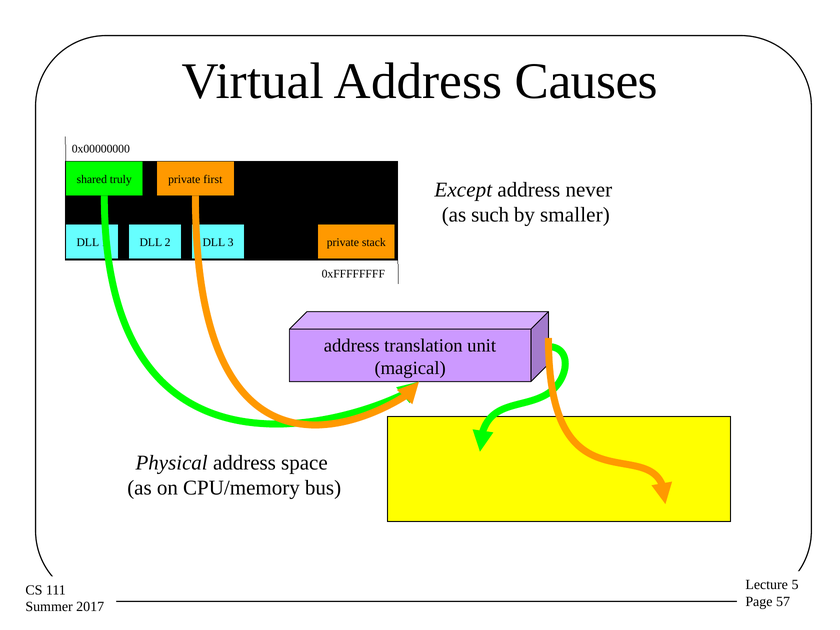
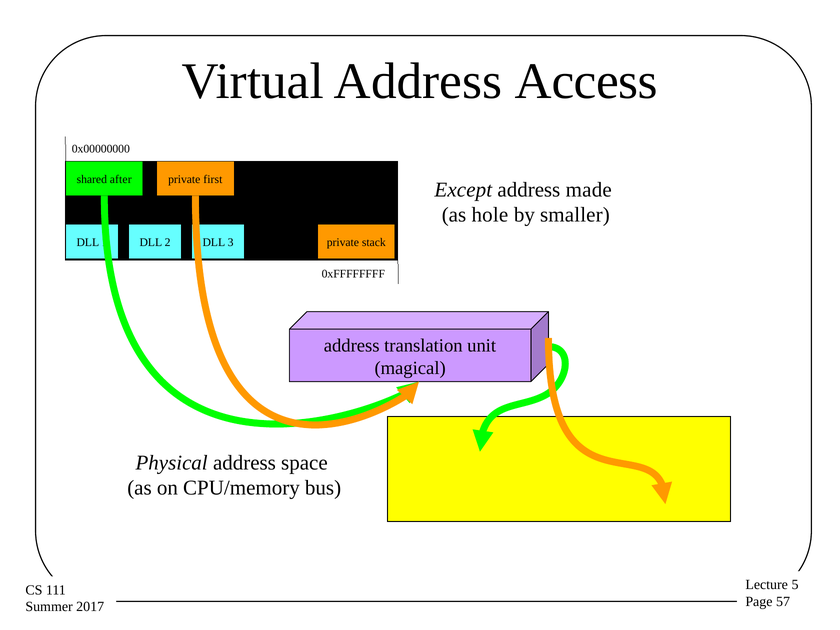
Causes: Causes -> Access
truly: truly -> after
never: never -> made
such: such -> hole
